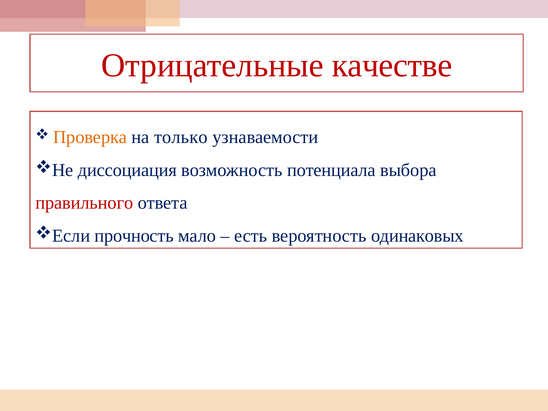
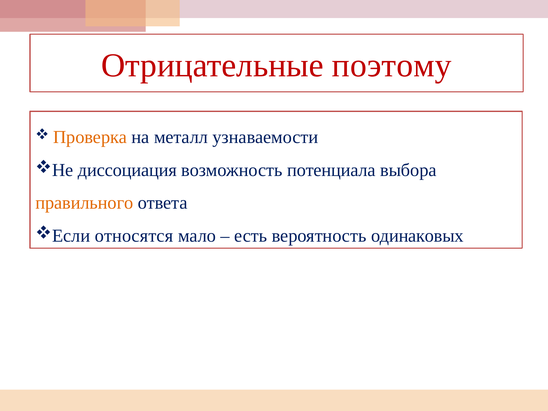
качестве: качестве -> поэтому
только: только -> металл
правильного colour: red -> orange
прочность: прочность -> относятся
